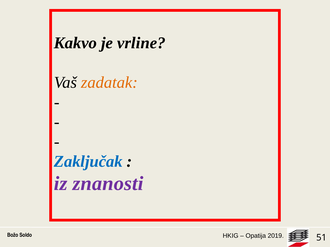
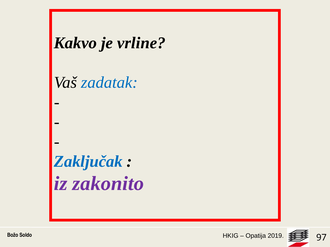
zadatak colour: orange -> blue
znanosti: znanosti -> zakonito
51: 51 -> 97
